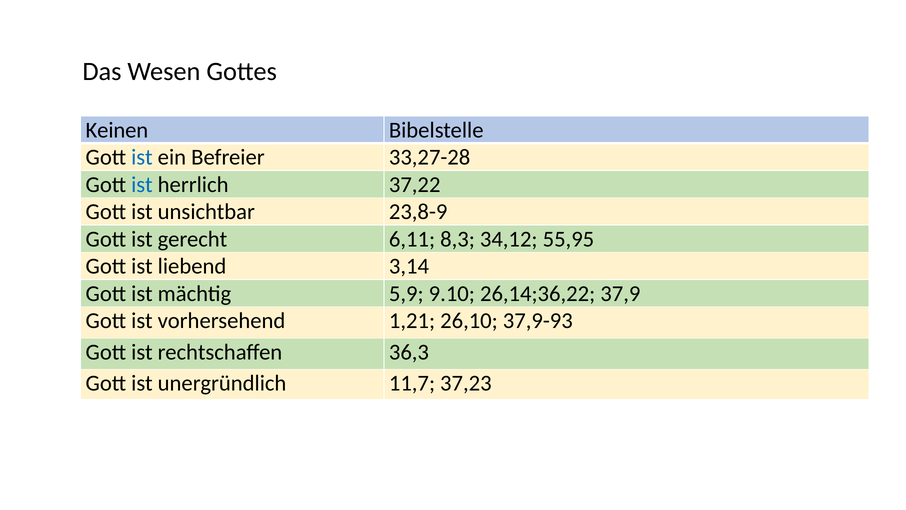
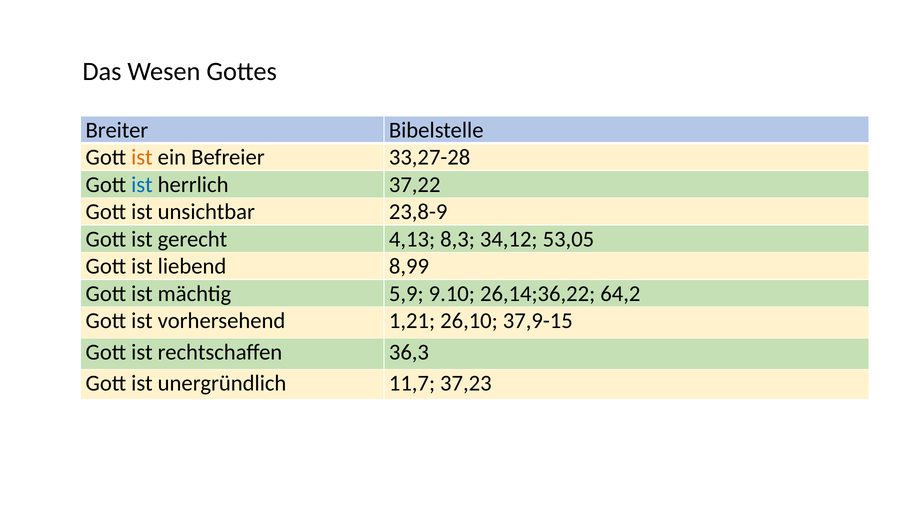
Keinen: Keinen -> Breiter
ist at (142, 157) colour: blue -> orange
6,11: 6,11 -> 4,13
55,95: 55,95 -> 53,05
3,14: 3,14 -> 8,99
37,9: 37,9 -> 64,2
37,9-93: 37,9-93 -> 37,9-15
